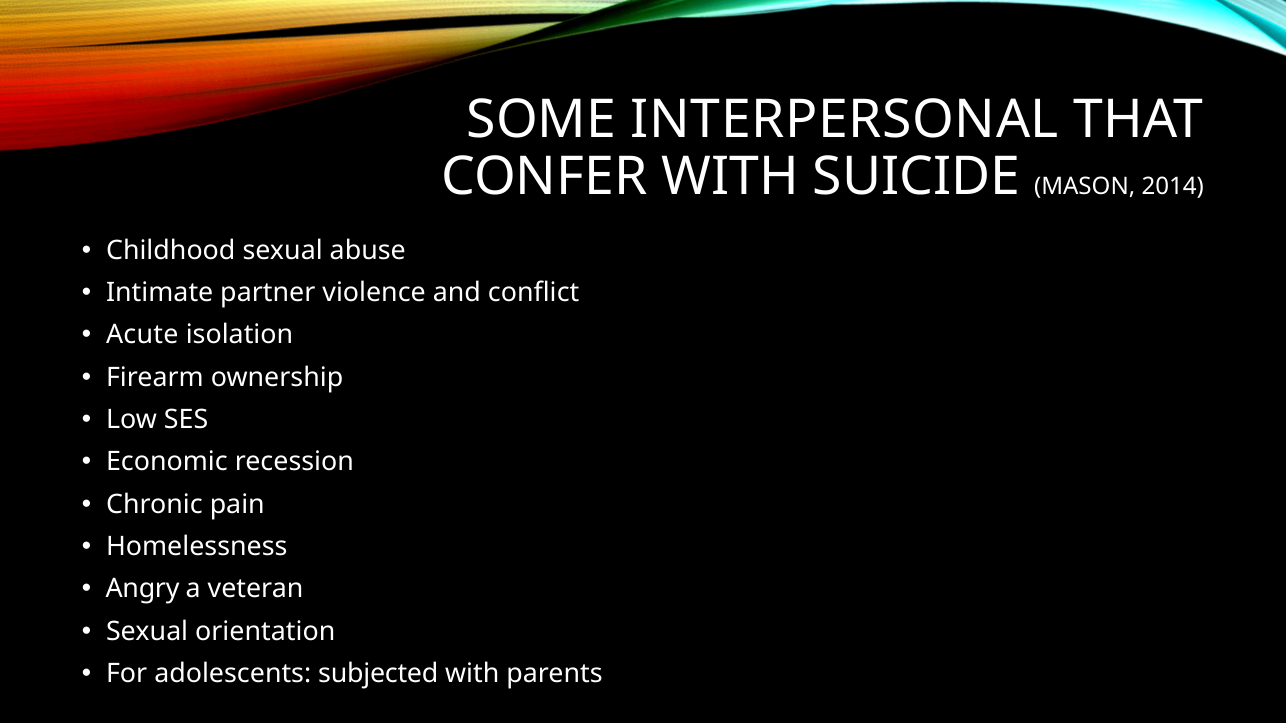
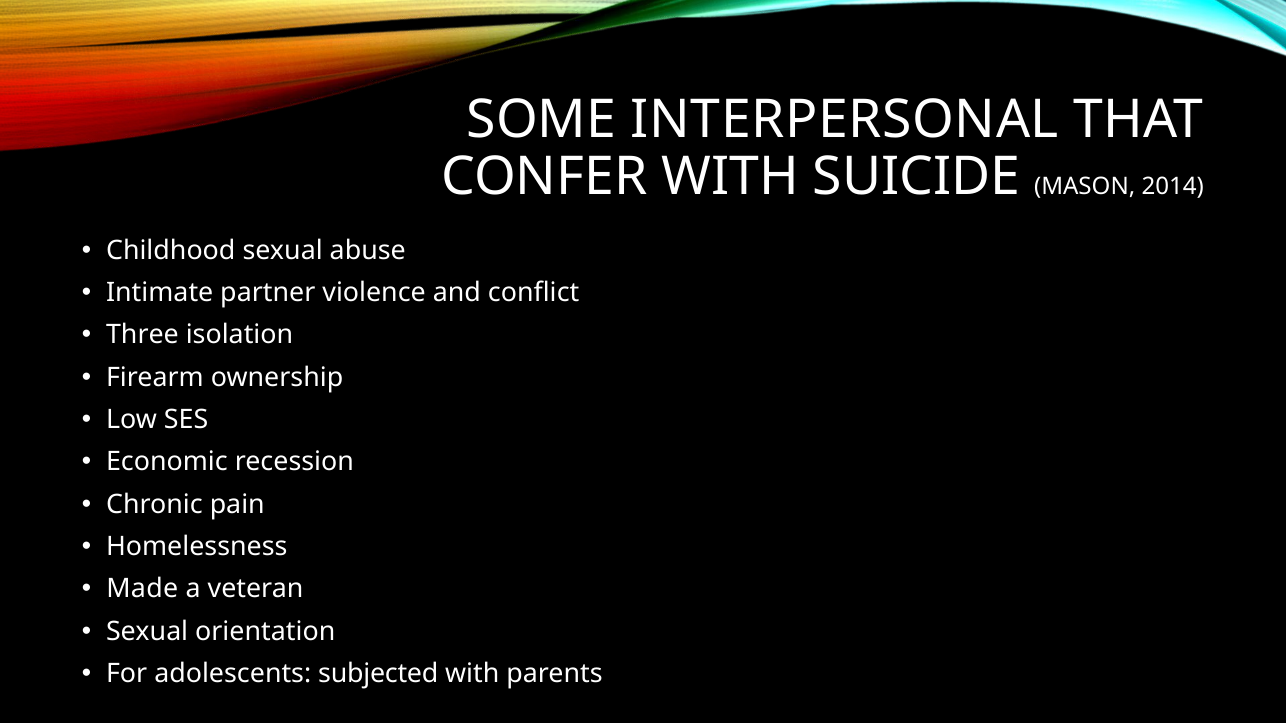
Acute: Acute -> Three
Angry: Angry -> Made
